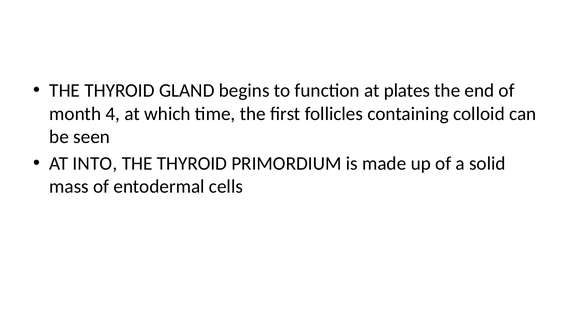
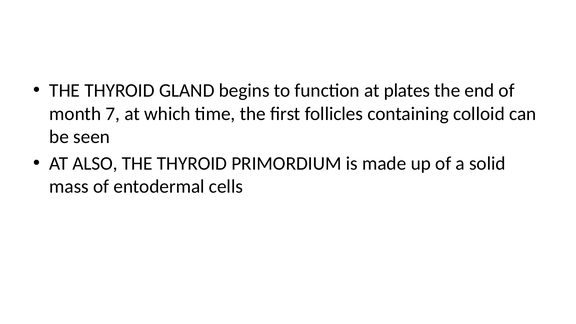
4: 4 -> 7
INTO: INTO -> ALSO
